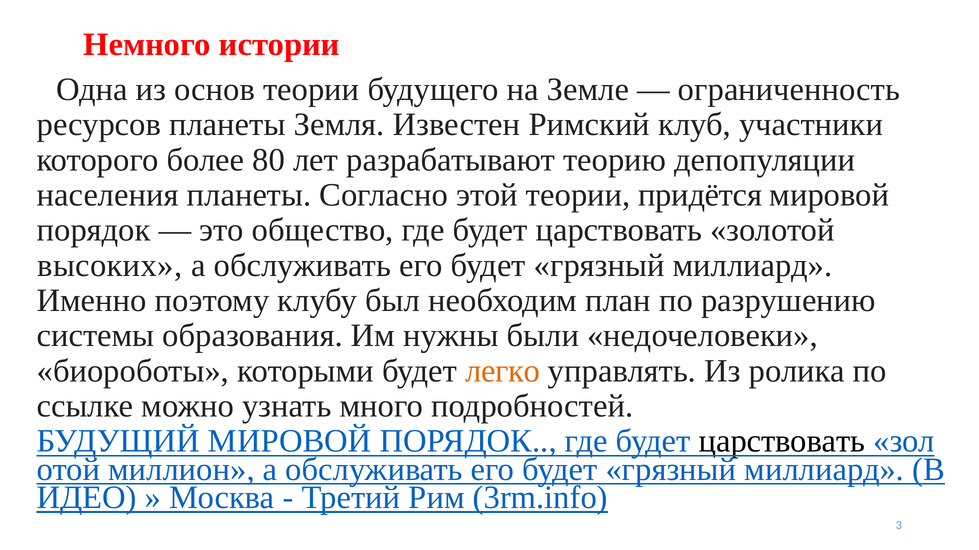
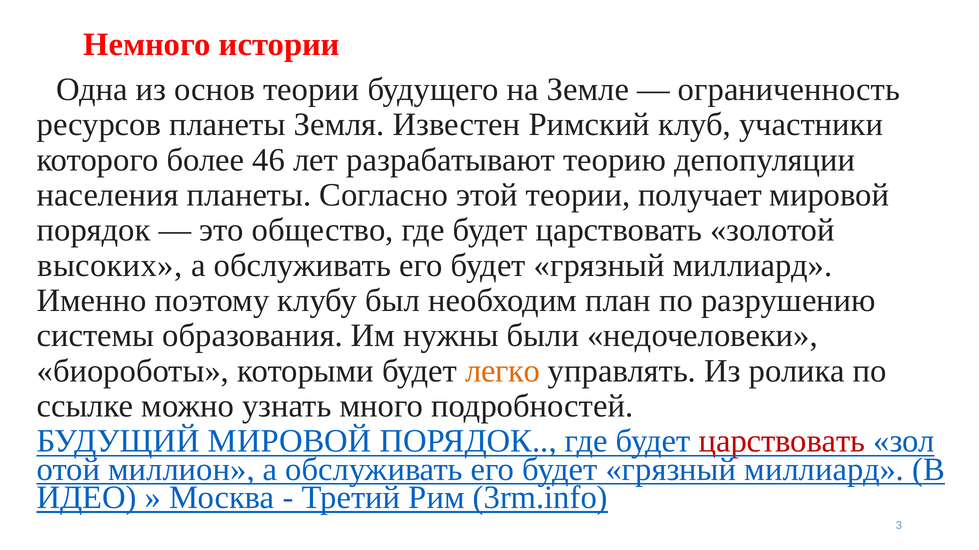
80: 80 -> 46
придётся: придётся -> получает
царствовать at (782, 442) colour: black -> red
